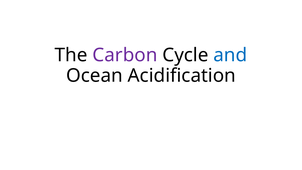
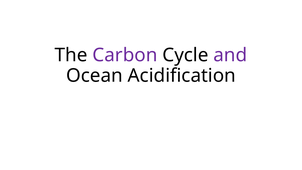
and colour: blue -> purple
